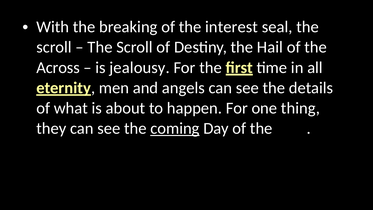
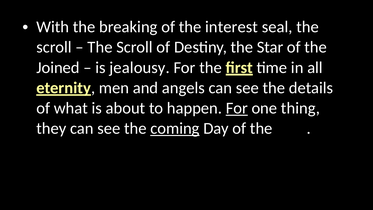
Hail: Hail -> Star
Across: Across -> Joined
For at (237, 108) underline: none -> present
